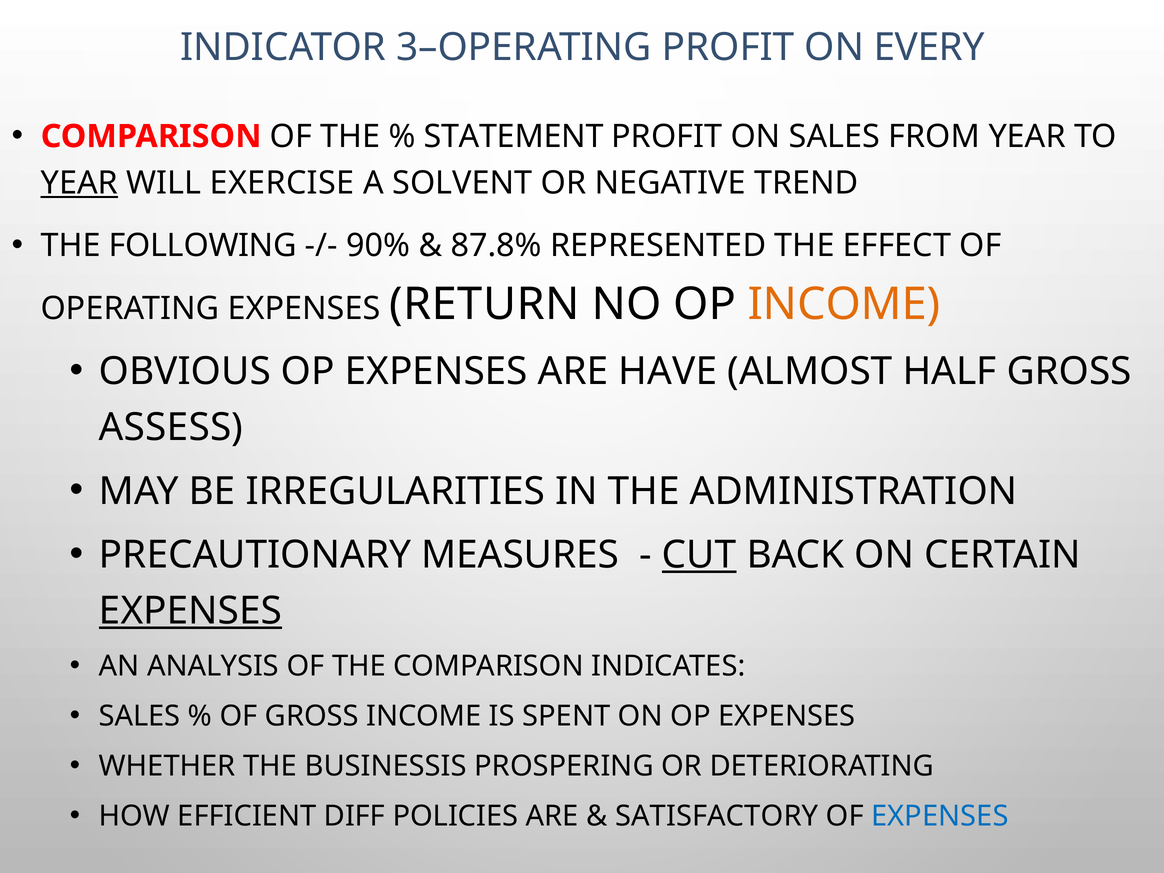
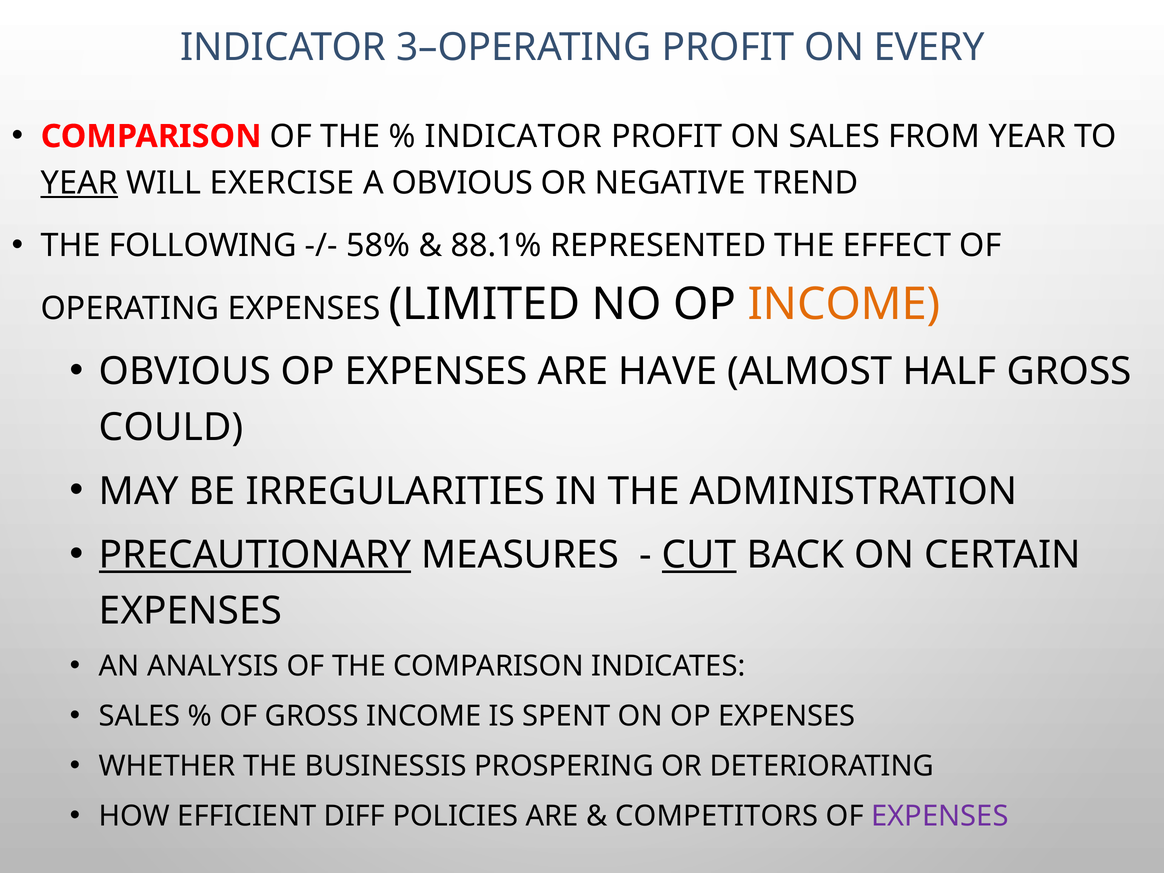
STATEMENT at (514, 136): STATEMENT -> INDICATOR
A SOLVENT: SOLVENT -> OBVIOUS
90%: 90% -> 58%
87.8%: 87.8% -> 88.1%
RETURN: RETURN -> LIMITED
ASSESS: ASSESS -> COULD
PRECAUTIONARY underline: none -> present
EXPENSES at (190, 611) underline: present -> none
SATISFACTORY: SATISFACTORY -> COMPETITORS
EXPENSES at (940, 816) colour: blue -> purple
